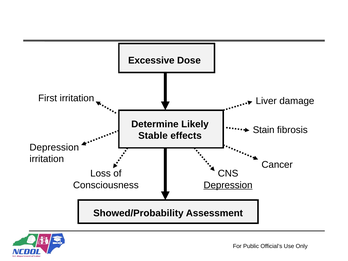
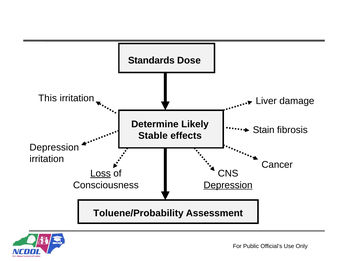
Excessive: Excessive -> Standards
First: First -> This
Loss underline: none -> present
Showed/Probability: Showed/Probability -> Toluene/Probability
